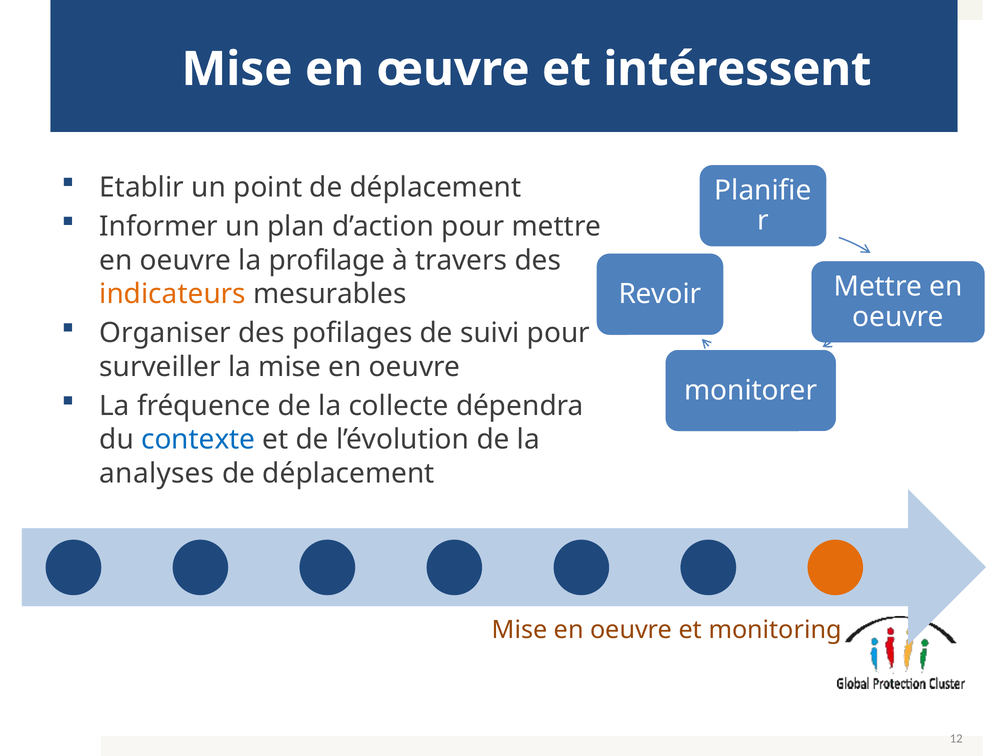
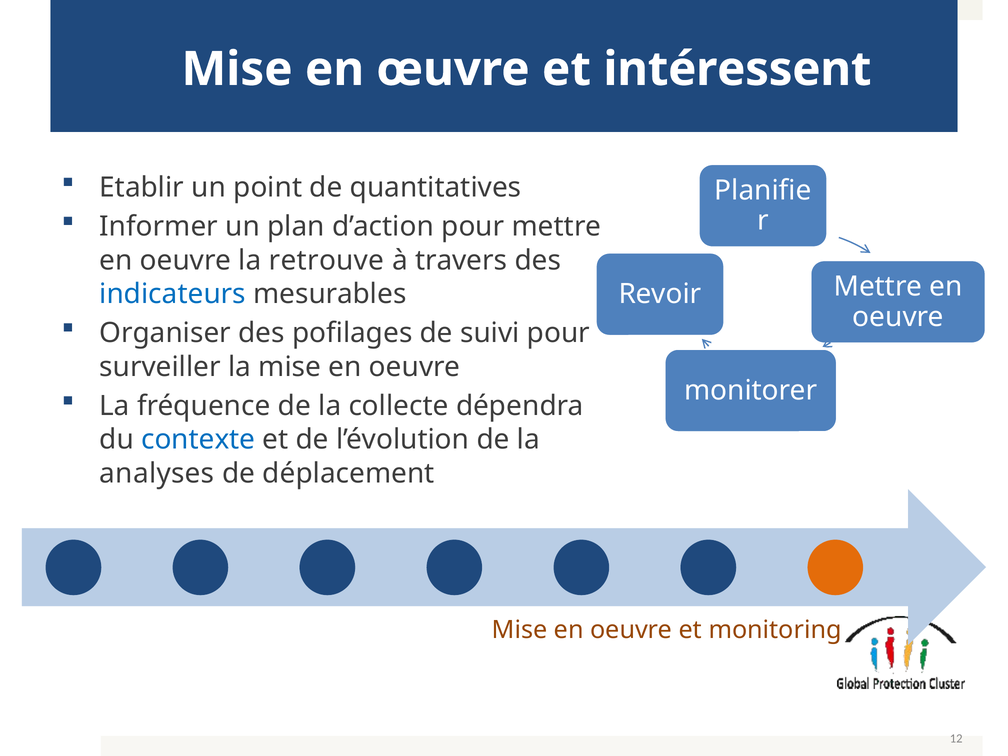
point de déplacement: déplacement -> quantitatives
profilage: profilage -> retrouve
indicateurs colour: orange -> blue
